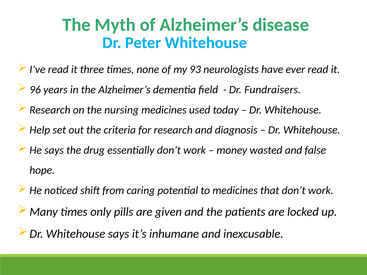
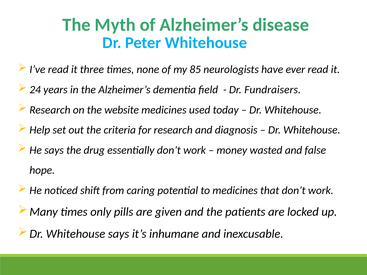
93: 93 -> 85
96: 96 -> 24
nursing: nursing -> website
